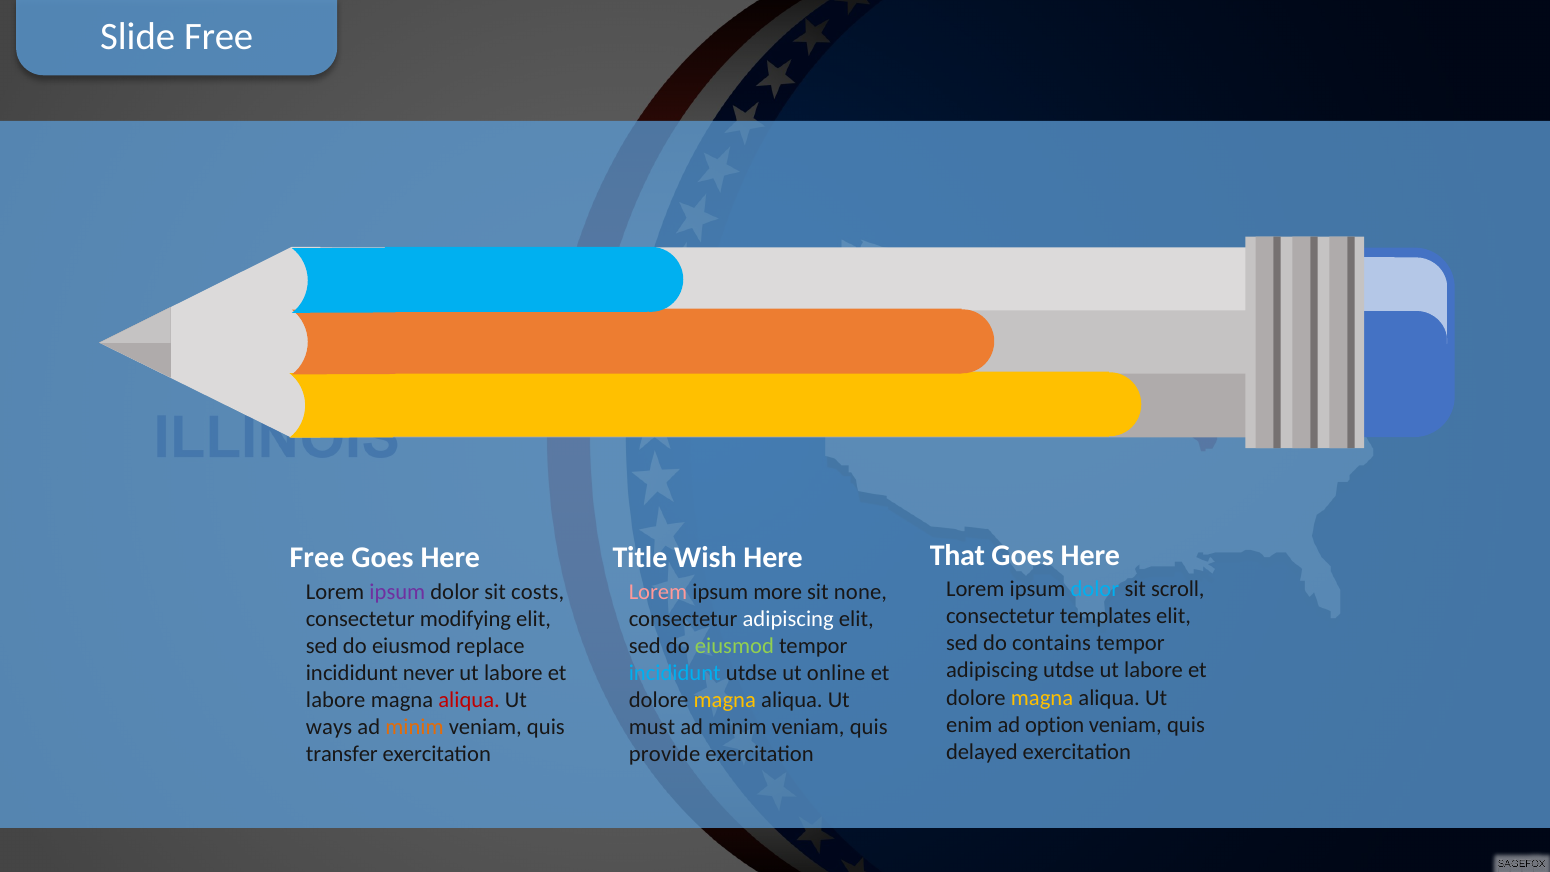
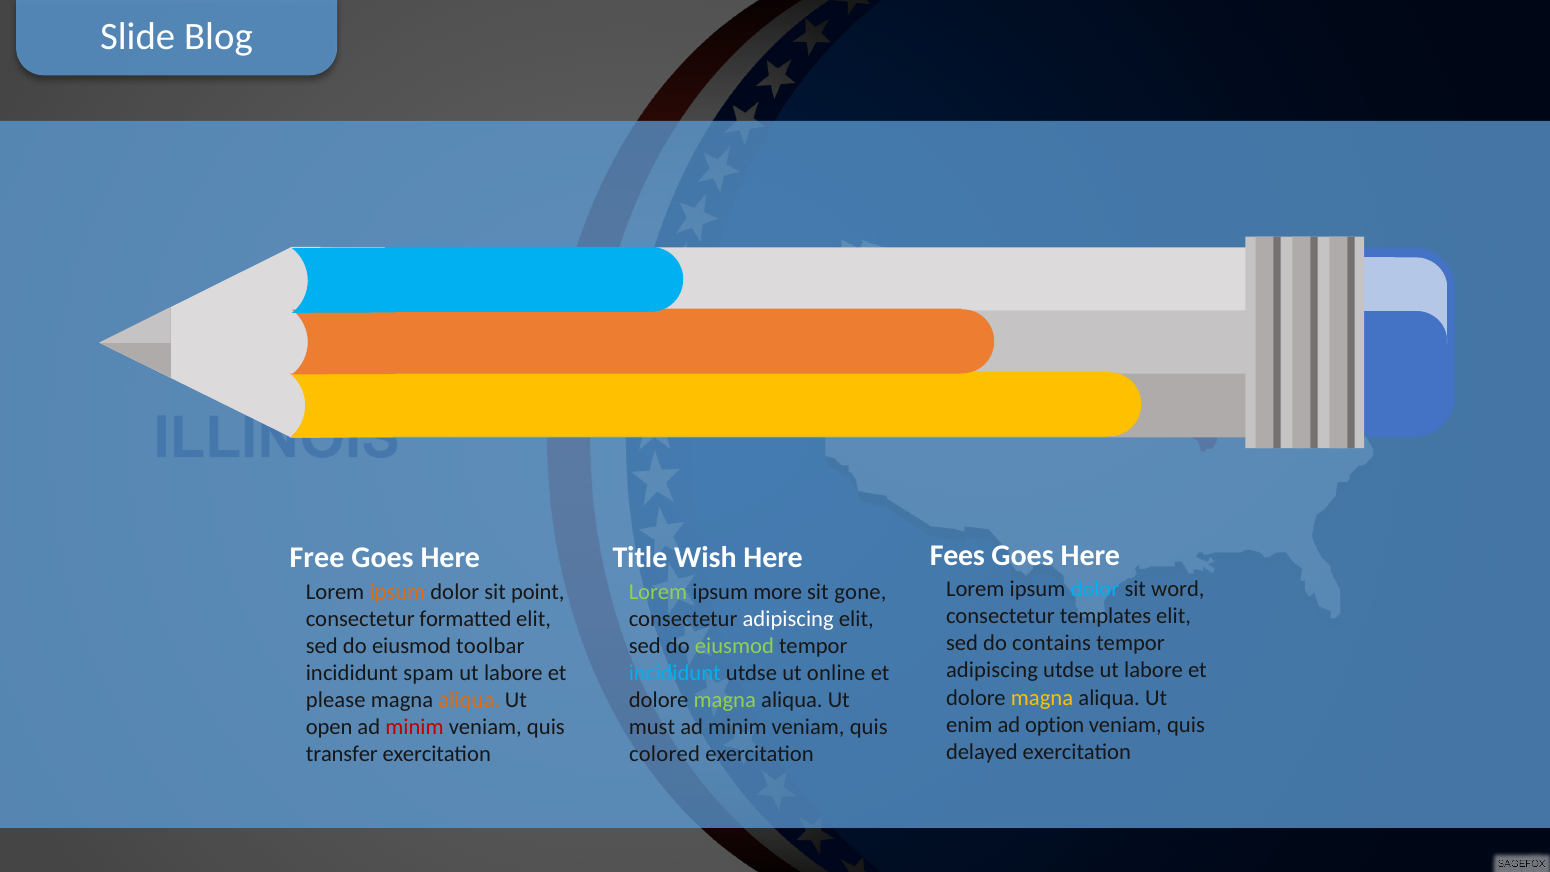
Slide Free: Free -> Blog
That: That -> Fees
scroll: scroll -> word
ipsum at (397, 592) colour: purple -> orange
costs: costs -> point
Lorem at (658, 592) colour: pink -> light green
none: none -> gone
modifying: modifying -> formatted
replace: replace -> toolbar
never: never -> spam
labore at (336, 700): labore -> please
aliqua at (469, 700) colour: red -> orange
magna at (725, 700) colour: yellow -> light green
ways: ways -> open
minim at (415, 727) colour: orange -> red
provide: provide -> colored
